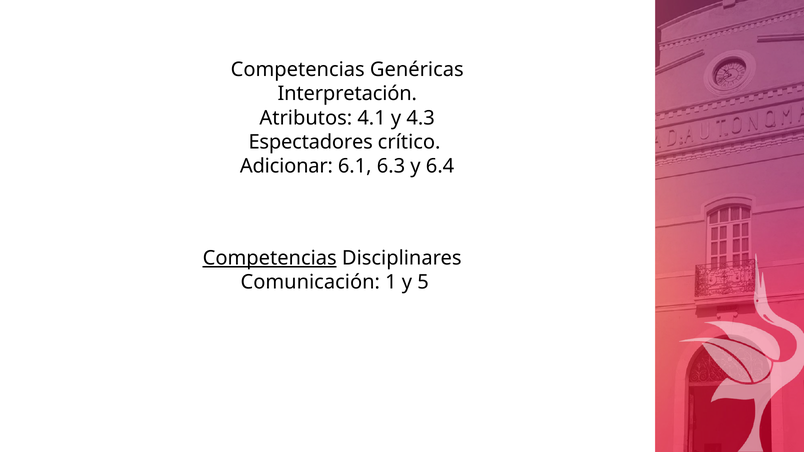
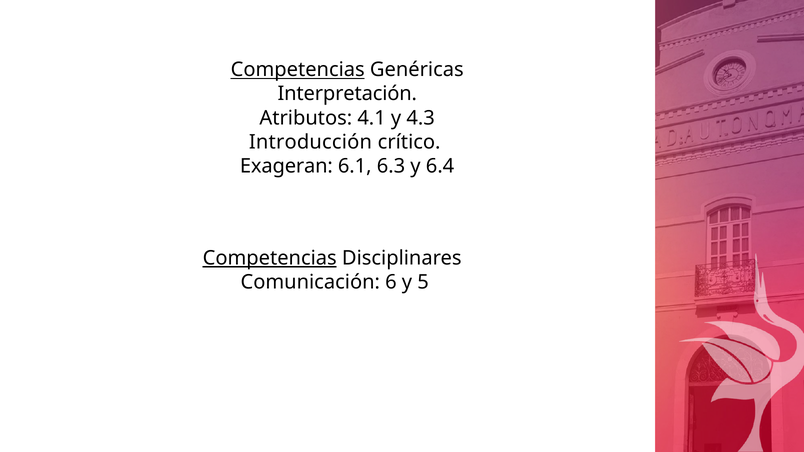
Competencias at (298, 70) underline: none -> present
Espectadores: Espectadores -> Introducción
Adicionar: Adicionar -> Exageran
1: 1 -> 6
